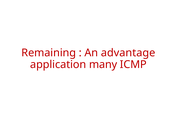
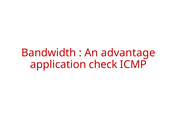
Remaining: Remaining -> Bandwidth
many: many -> check
